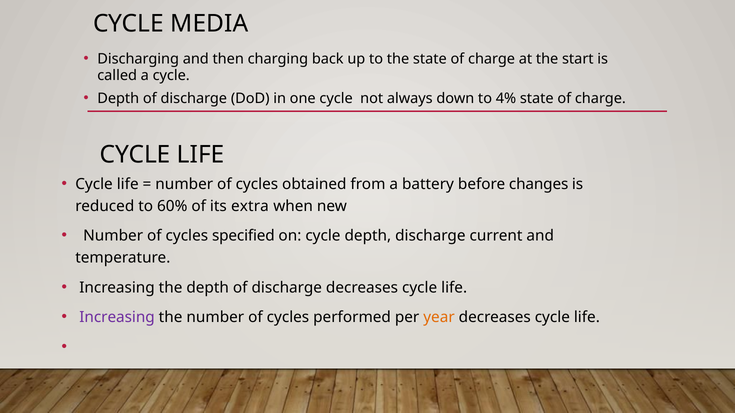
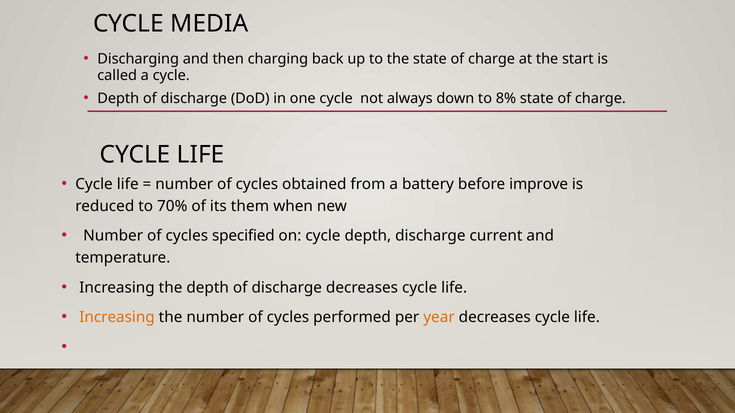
4%: 4% -> 8%
changes: changes -> improve
60%: 60% -> 70%
extra: extra -> them
Increasing at (117, 318) colour: purple -> orange
